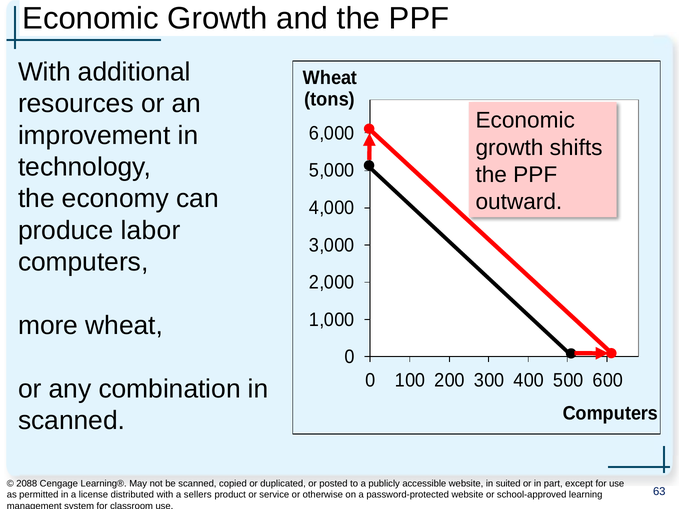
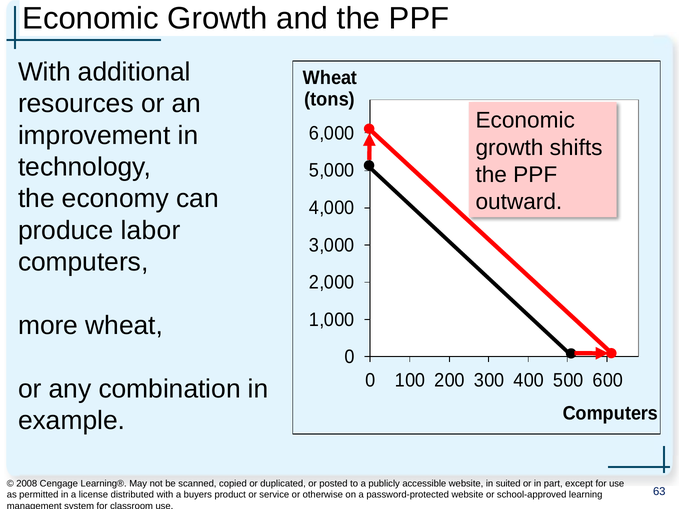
scanned at (72, 421): scanned -> example
2088: 2088 -> 2008
sellers: sellers -> buyers
